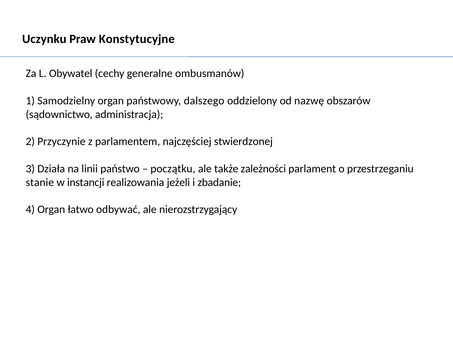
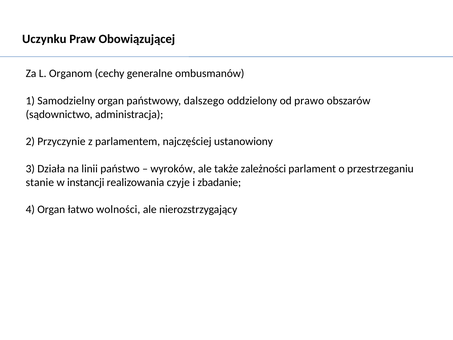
Konstytucyjne: Konstytucyjne -> Obowiązującej
Obywatel: Obywatel -> Organom
nazwę: nazwę -> prawo
stwierdzonej: stwierdzonej -> ustanowiony
początku: początku -> wyroków
jeżeli: jeżeli -> czyje
odbywać: odbywać -> wolności
